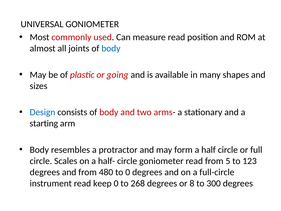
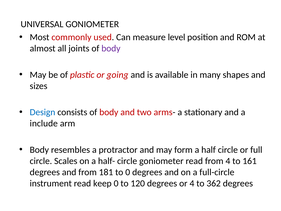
measure read: read -> level
body at (111, 48) colour: blue -> purple
starting: starting -> include
from 5: 5 -> 4
123: 123 -> 161
480: 480 -> 181
268: 268 -> 120
or 8: 8 -> 4
300: 300 -> 362
